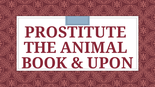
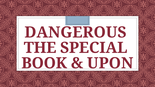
PROSTITUTE: PROSTITUTE -> DANGEROUS
ANIMAL: ANIMAL -> SPECIAL
